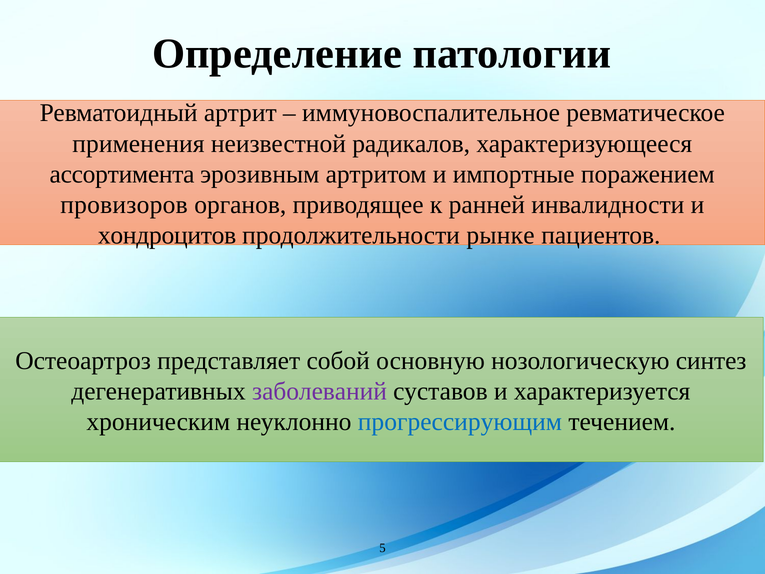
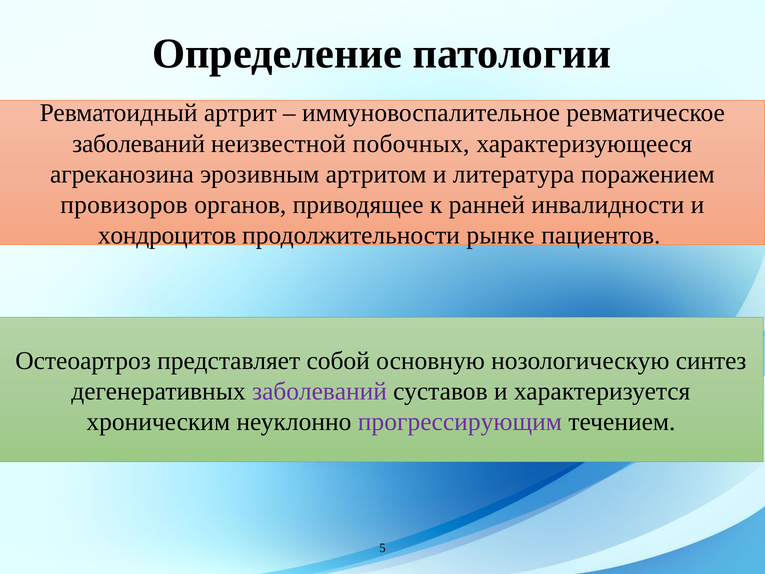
применения at (138, 144): применения -> заболеваний
радикалов: радикалов -> побочных
ассортимента: ассортимента -> агреканозина
импортные: импортные -> литература
прогрессирующим colour: blue -> purple
